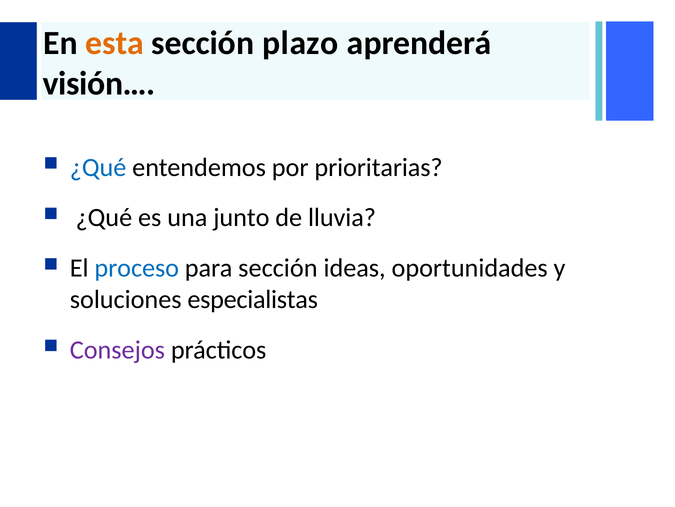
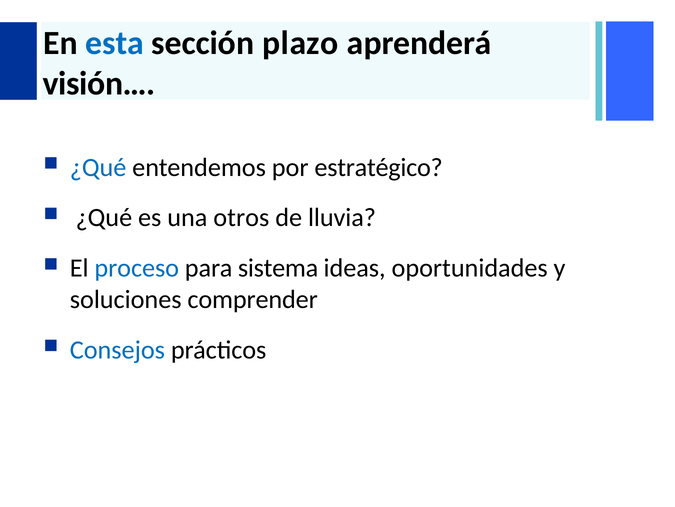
esta colour: orange -> blue
prioritarias: prioritarias -> estratégico
junto: junto -> otros
para sección: sección -> sistema
especialistas: especialistas -> comprender
Consejos colour: purple -> blue
